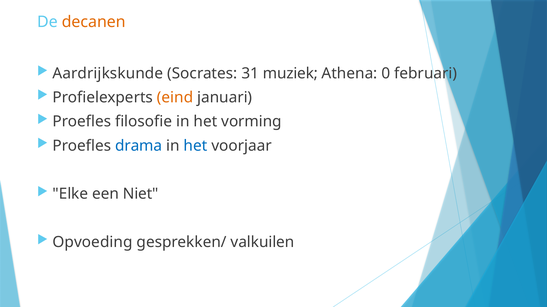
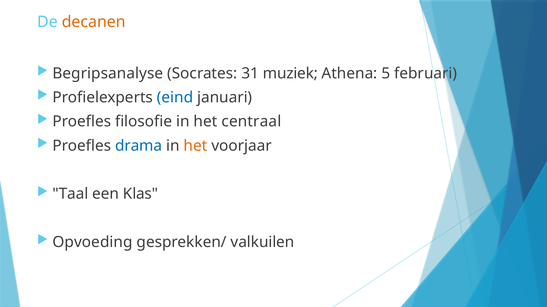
Aardrijkskunde: Aardrijkskunde -> Begripsanalyse
0: 0 -> 5
eind colour: orange -> blue
vorming: vorming -> centraal
het at (196, 146) colour: blue -> orange
Elke: Elke -> Taal
Niet: Niet -> Klas
